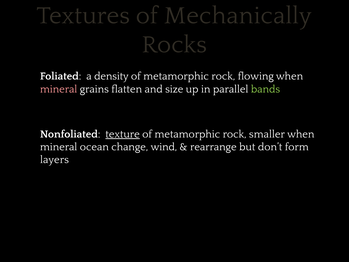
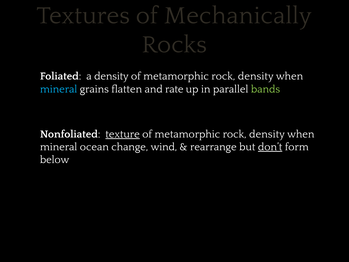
flowing at (256, 76): flowing -> density
mineral at (59, 89) colour: pink -> light blue
size: size -> rate
smaller at (267, 134): smaller -> density
don’t underline: none -> present
layers: layers -> below
